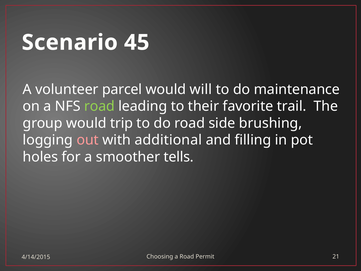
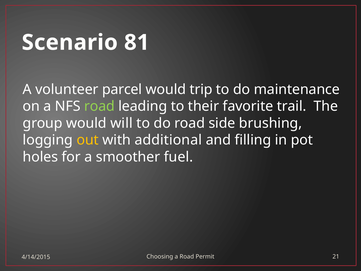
45: 45 -> 81
will: will -> trip
trip: trip -> will
out colour: pink -> yellow
tells: tells -> fuel
